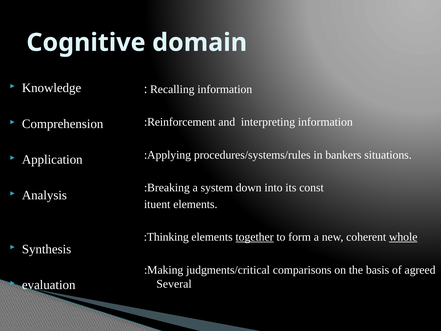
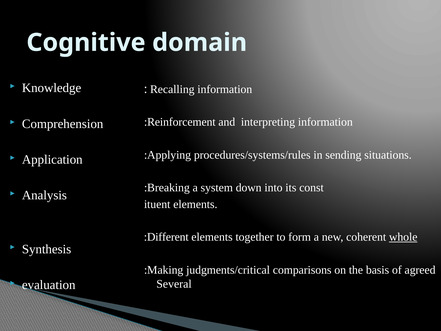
bankers: bankers -> sending
:Thinking: :Thinking -> :Different
together underline: present -> none
